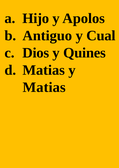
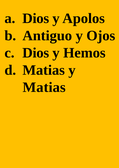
Hijo at (36, 18): Hijo -> Dios
Cual: Cual -> Ojos
Quines: Quines -> Hemos
